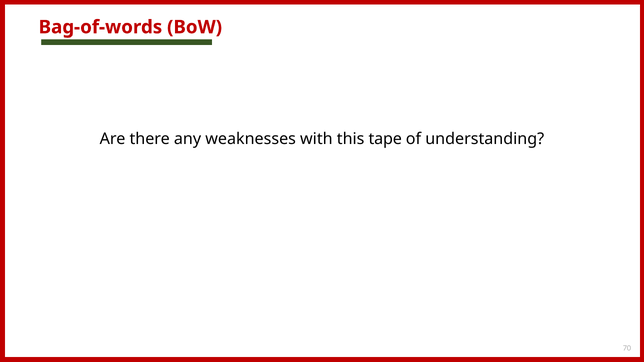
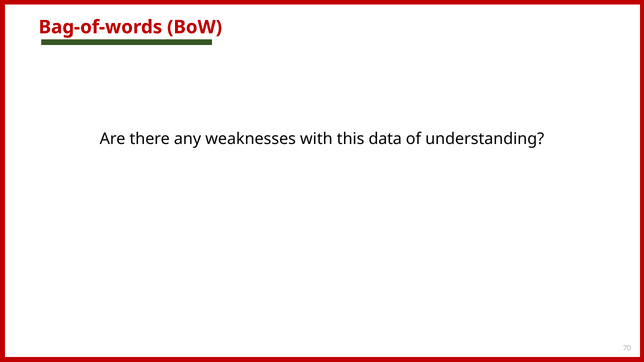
tape: tape -> data
